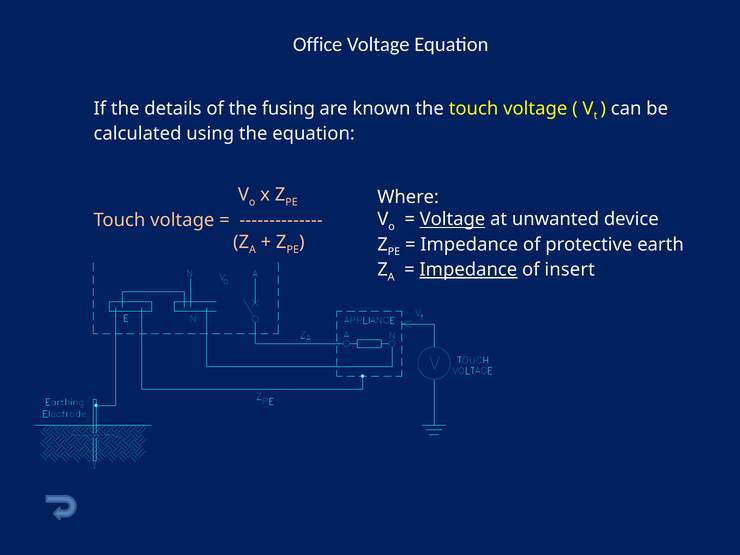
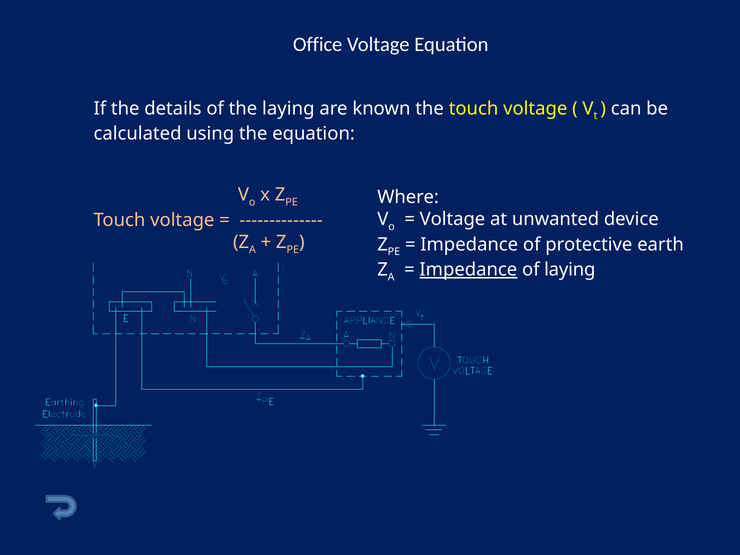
the fusing: fusing -> laying
Voltage at (452, 219) underline: present -> none
of insert: insert -> laying
